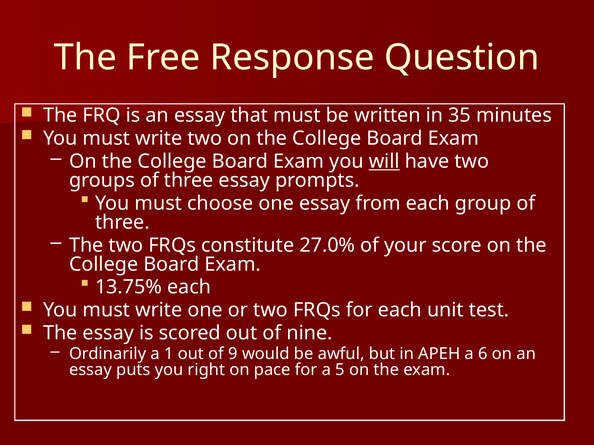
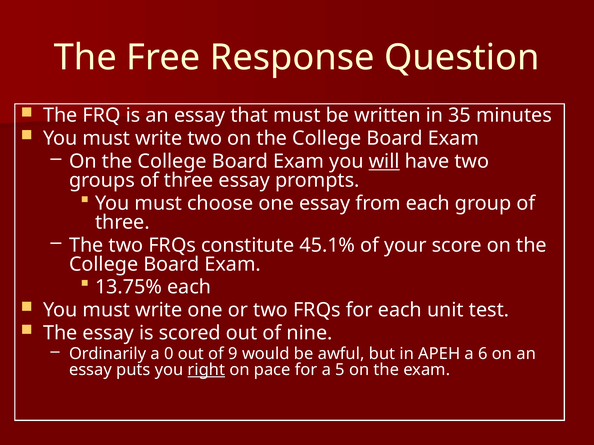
27.0%: 27.0% -> 45.1%
1: 1 -> 0
right underline: none -> present
